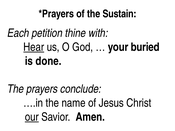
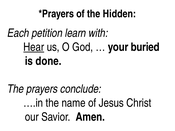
Sustain: Sustain -> Hidden
thine: thine -> learn
our underline: present -> none
